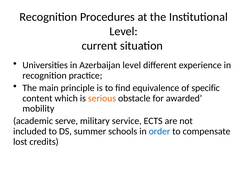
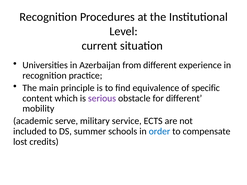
Azerbaijan level: level -> from
serious colour: orange -> purple
for awarded: awarded -> different
